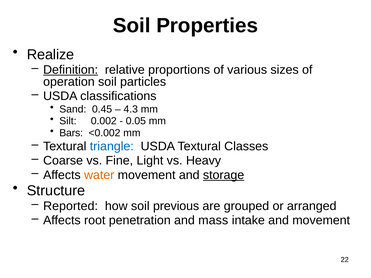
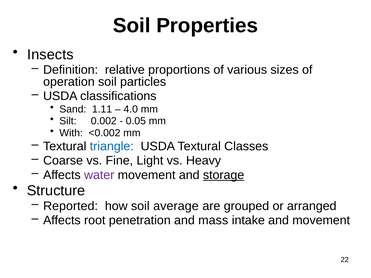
Realize: Realize -> Insects
Definition underline: present -> none
0.45: 0.45 -> 1.11
4.3: 4.3 -> 4.0
Bars: Bars -> With
water colour: orange -> purple
previous: previous -> average
